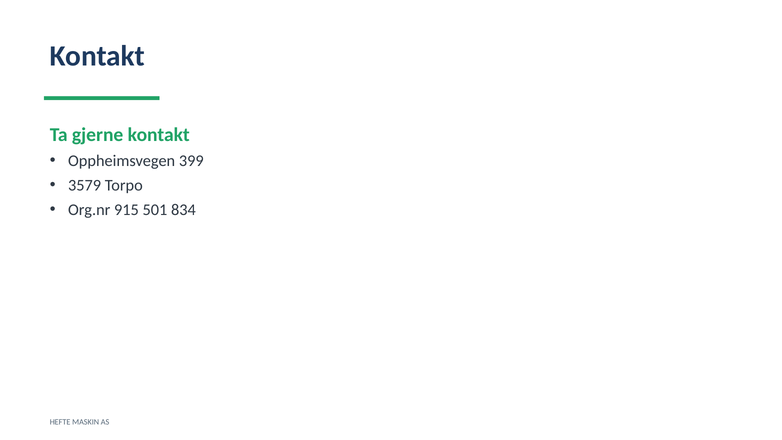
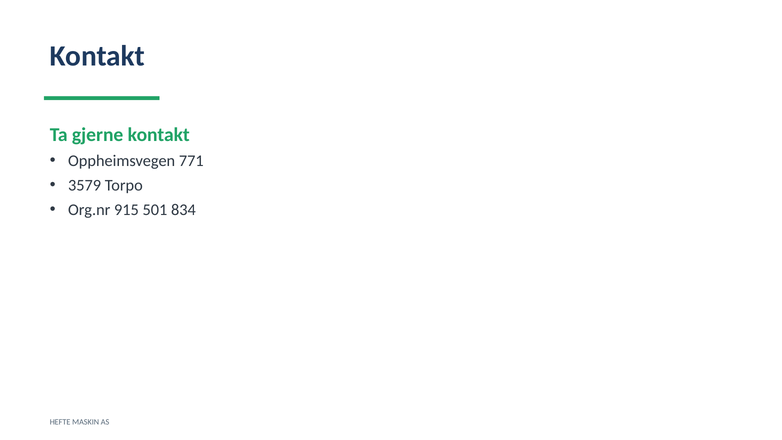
399: 399 -> 771
